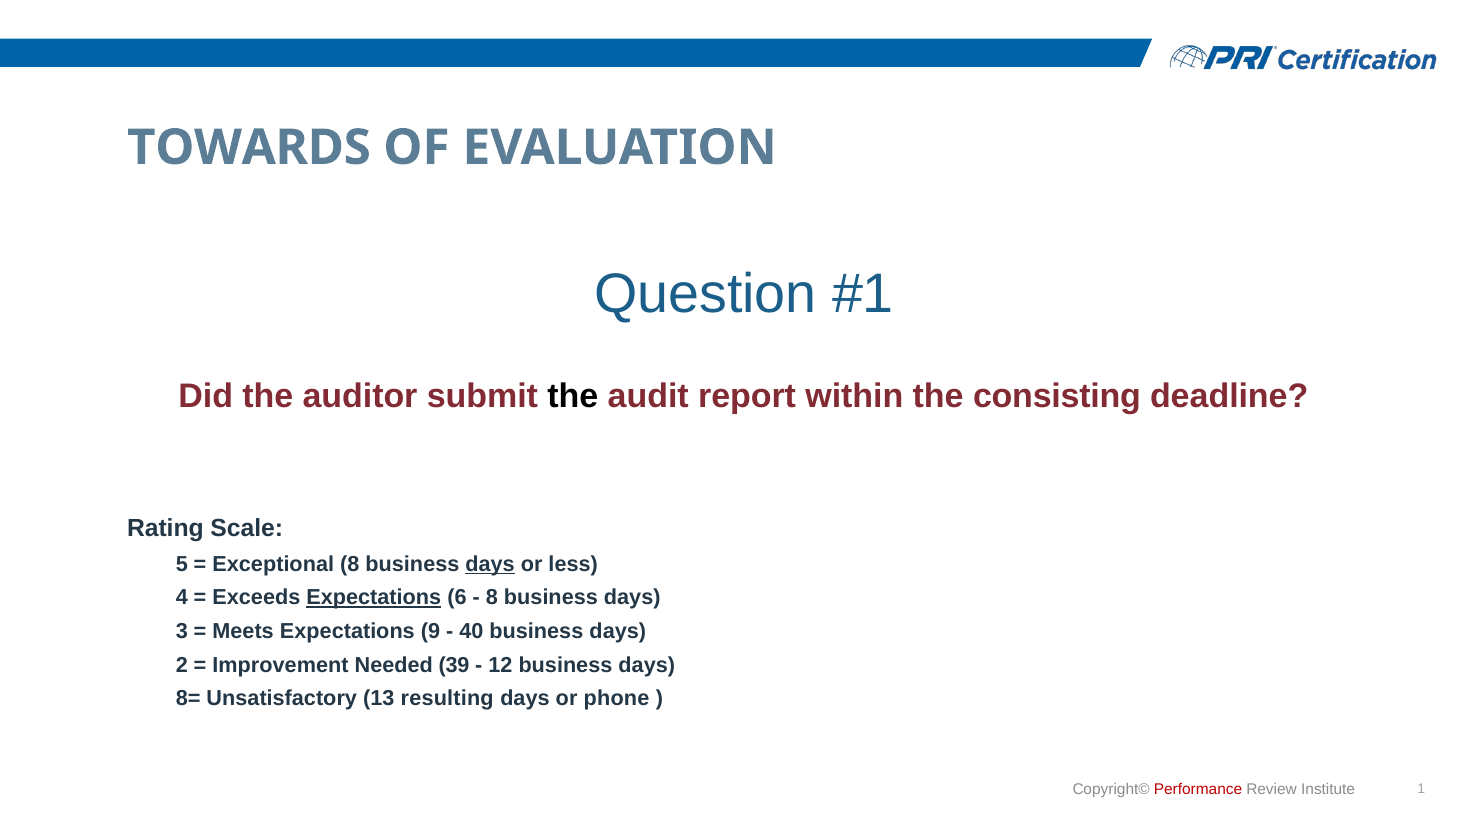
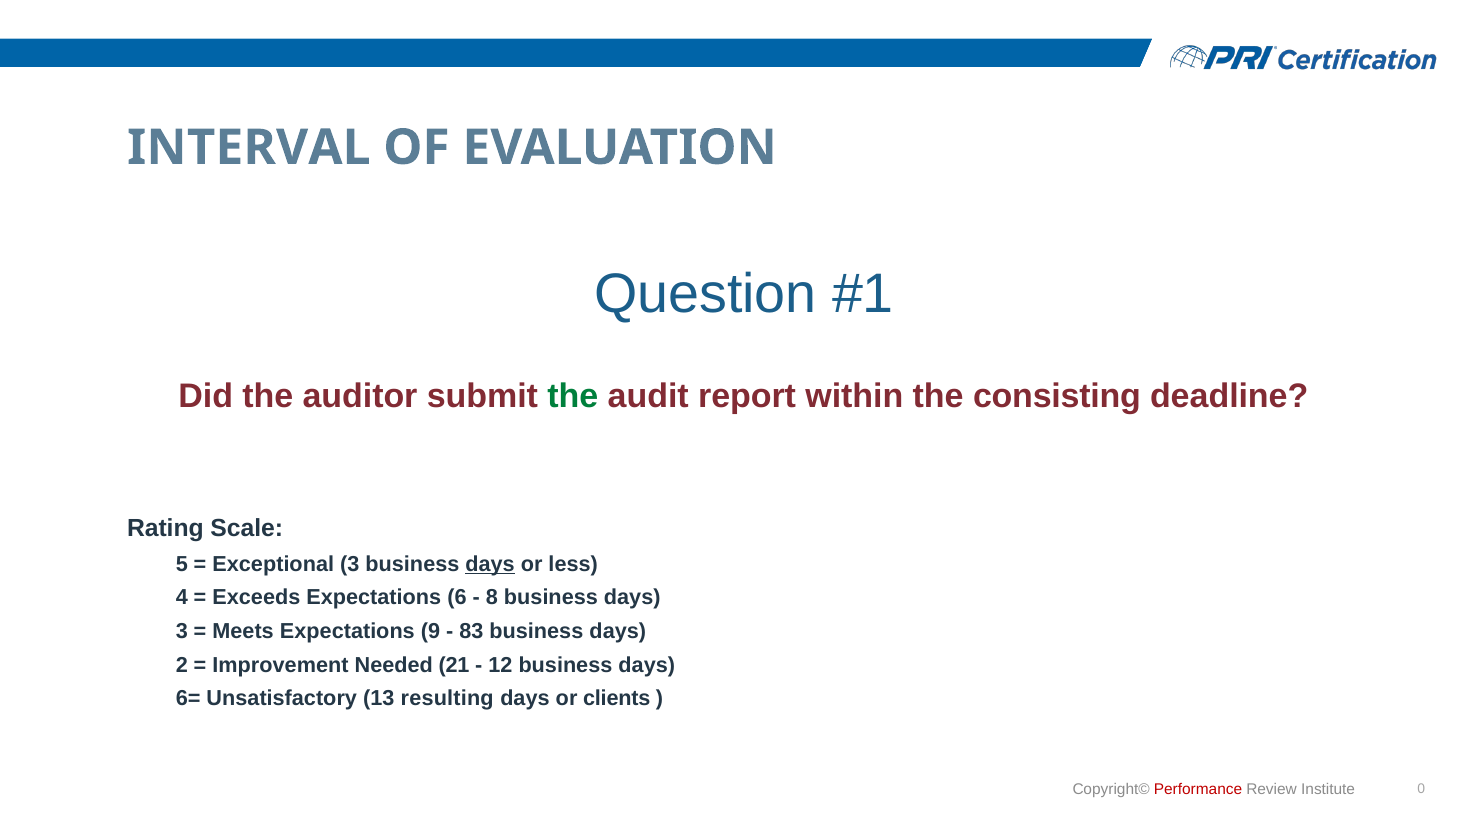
TOWARDS: TOWARDS -> INTERVAL
the at (573, 396) colour: black -> green
Exceptional 8: 8 -> 3
Expectations at (374, 597) underline: present -> none
40: 40 -> 83
39: 39 -> 21
8=: 8= -> 6=
phone: phone -> clients
1: 1 -> 0
